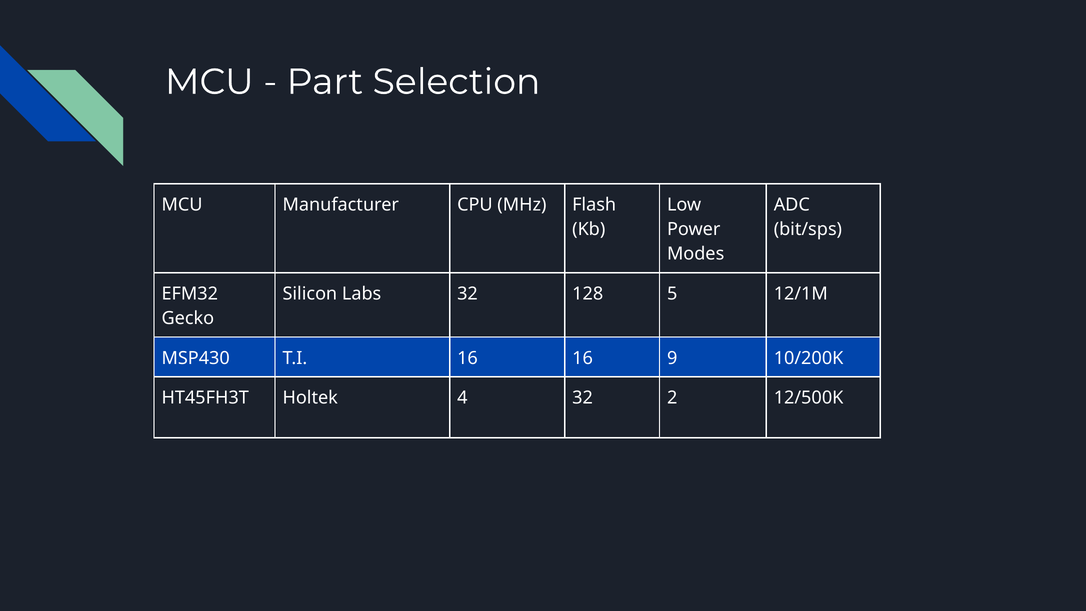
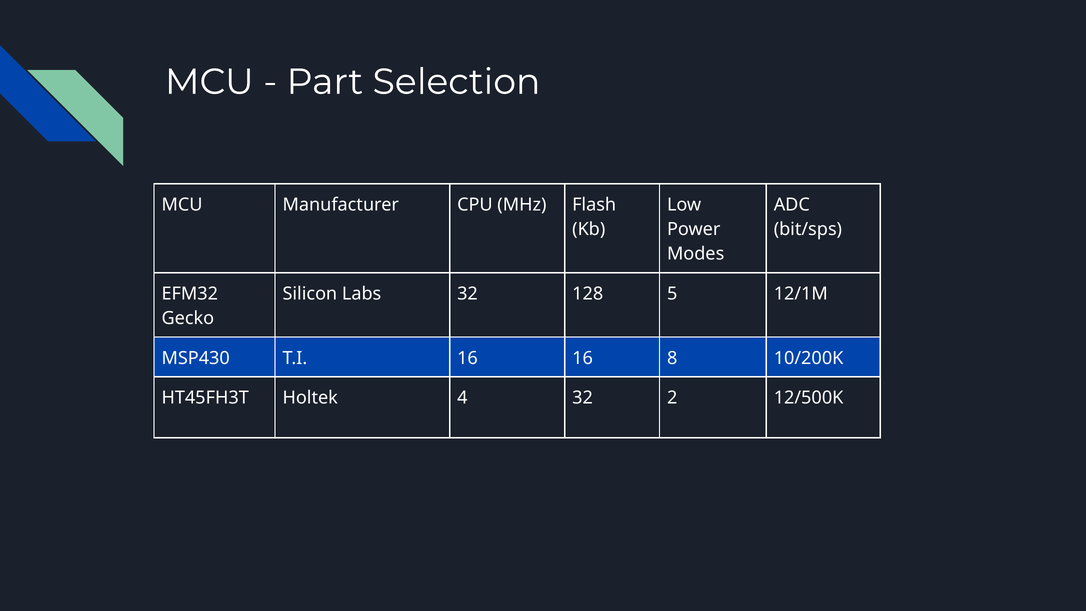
9: 9 -> 8
